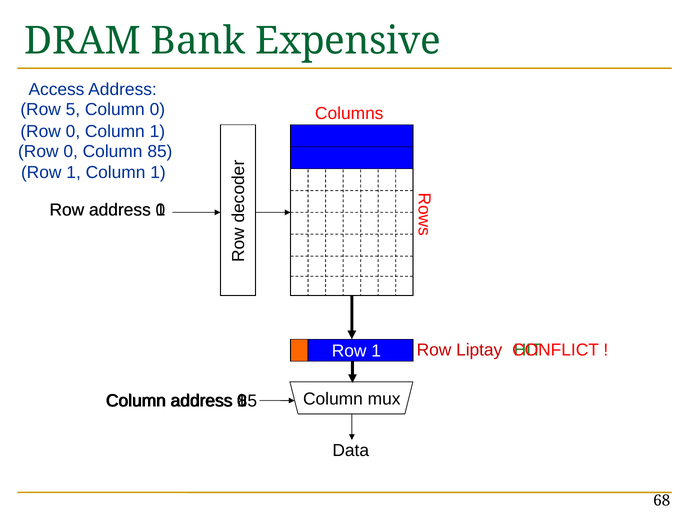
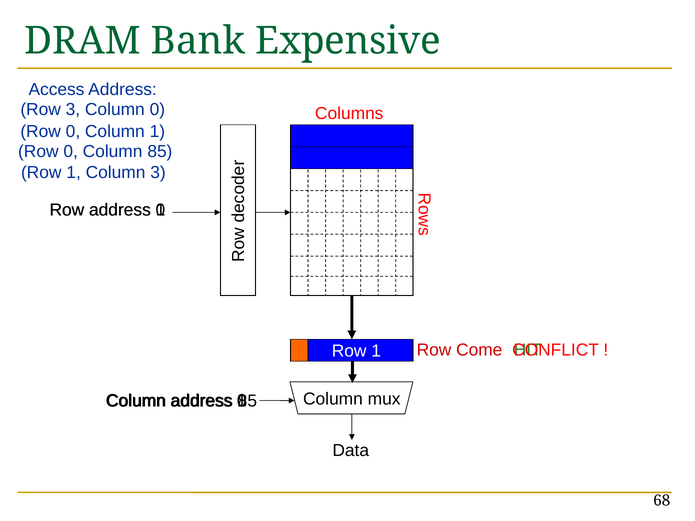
Row 5: 5 -> 3
1 Column 1: 1 -> 3
Liptay: Liptay -> Come
